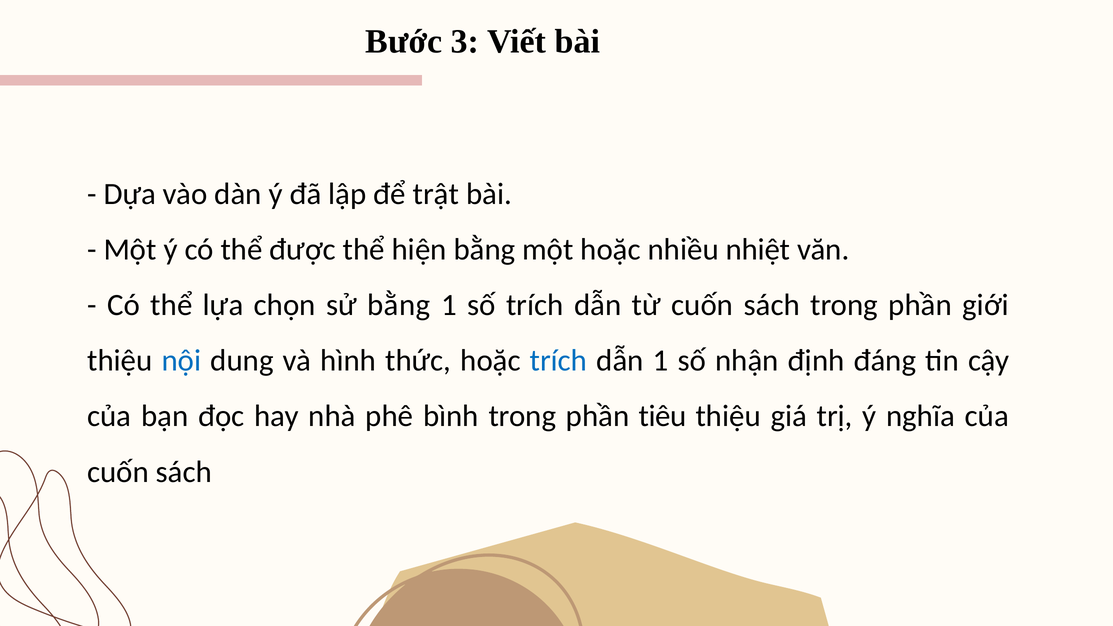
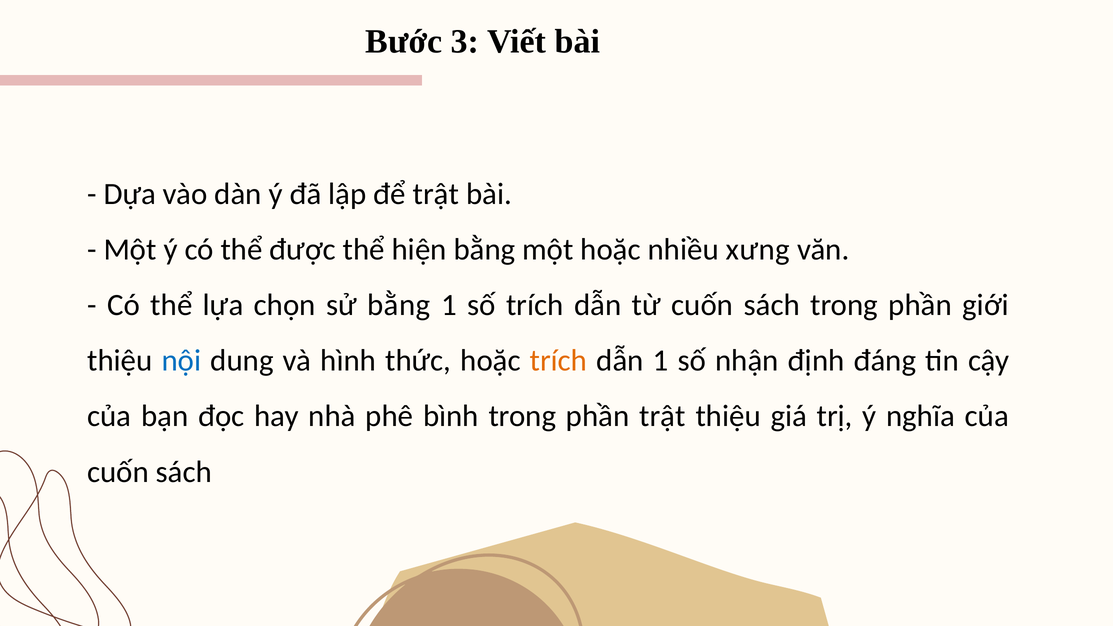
nhiệt: nhiệt -> xưng
trích at (559, 361) colour: blue -> orange
phần tiêu: tiêu -> trật
